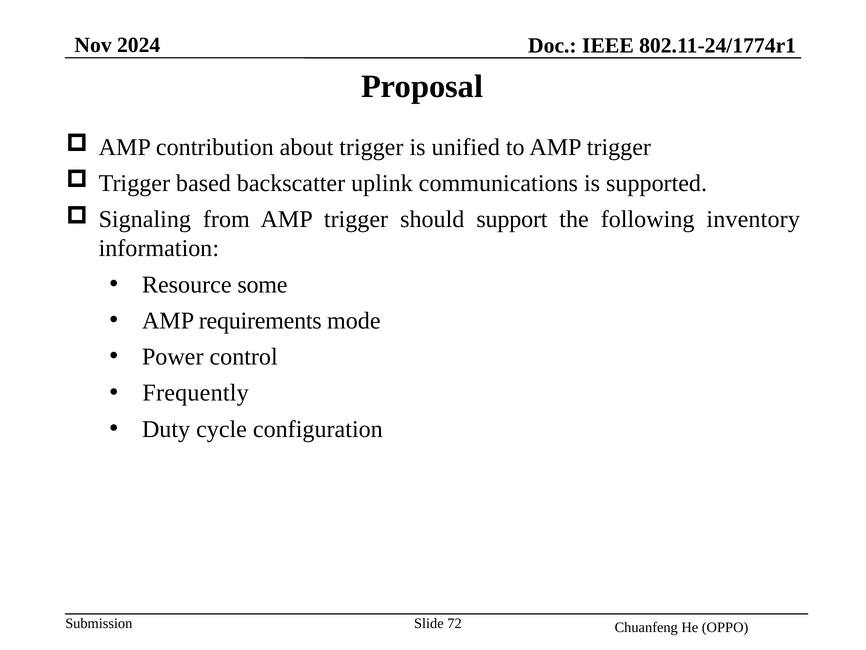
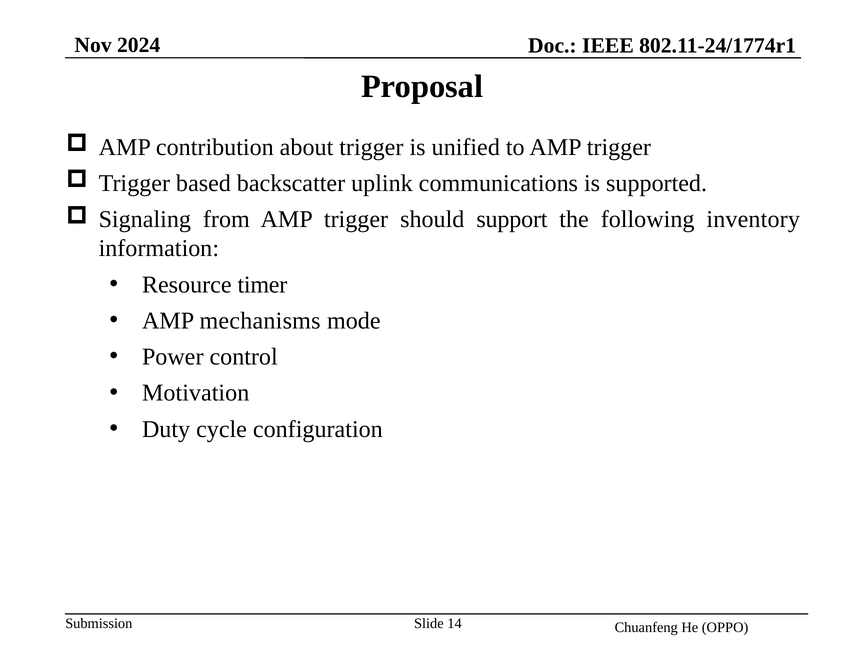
some: some -> timer
requirements: requirements -> mechanisms
Frequently: Frequently -> Motivation
72: 72 -> 14
